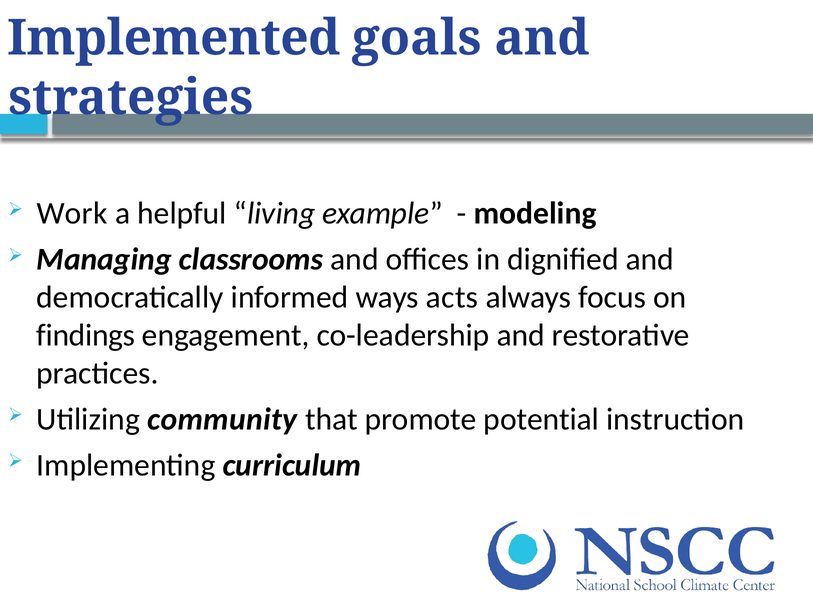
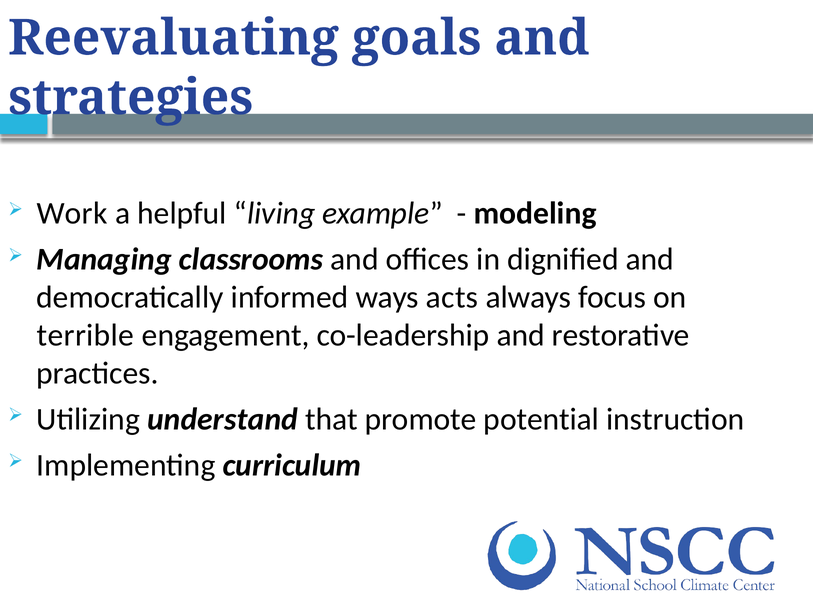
Implemented: Implemented -> Reevaluating
findings: findings -> terrible
community: community -> understand
